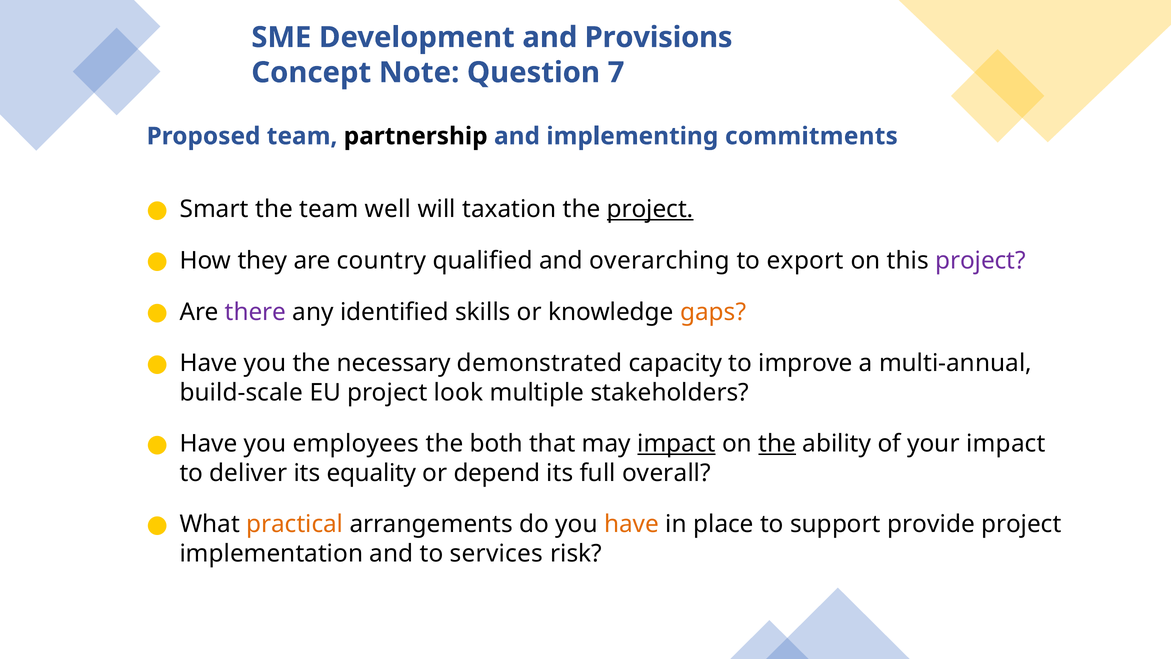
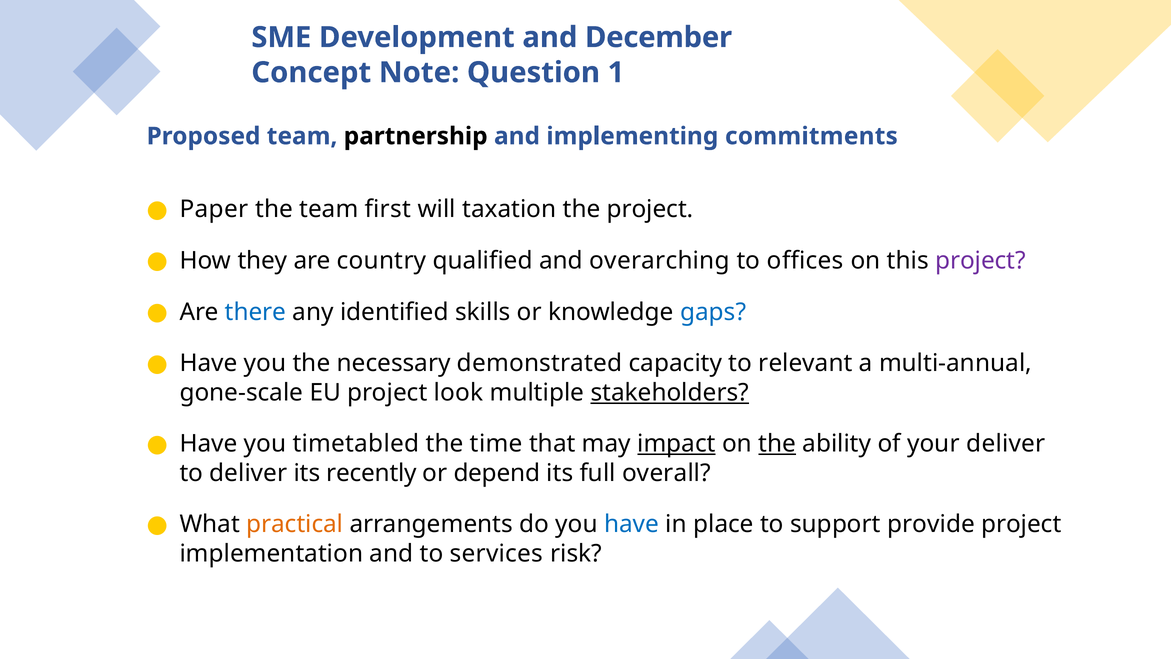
Provisions: Provisions -> December
7: 7 -> 1
Smart: Smart -> Paper
well: well -> first
project at (650, 209) underline: present -> none
export: export -> offices
there colour: purple -> blue
gaps colour: orange -> blue
improve: improve -> relevant
build-scale: build-scale -> gone-scale
stakeholders underline: none -> present
employees: employees -> timetabled
both: both -> time
your impact: impact -> deliver
equality: equality -> recently
have at (632, 524) colour: orange -> blue
